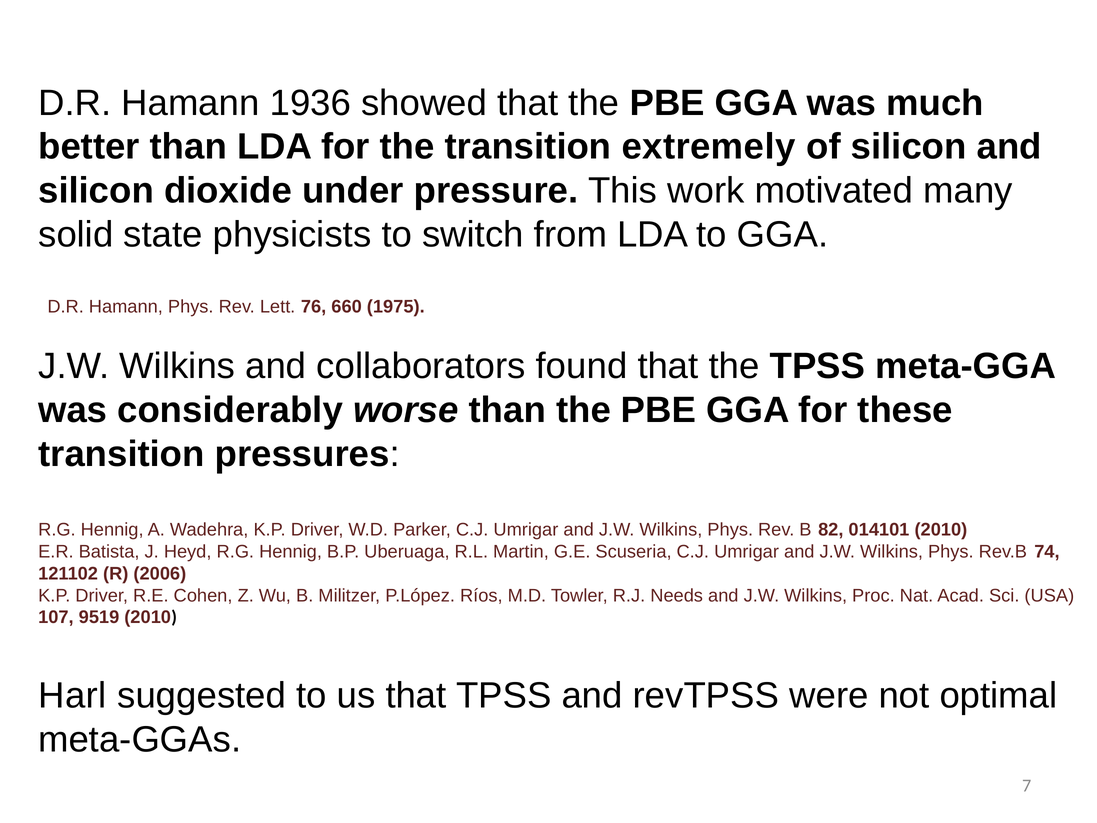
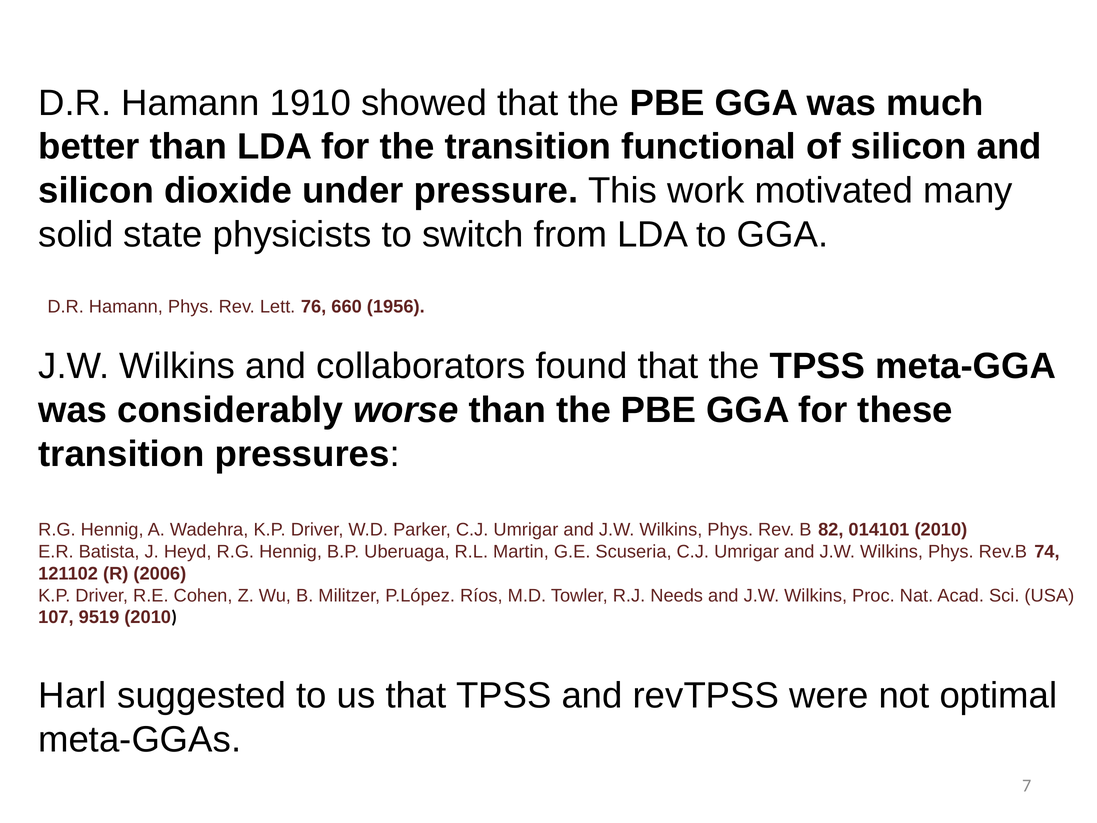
1936: 1936 -> 1910
extremely: extremely -> functional
1975: 1975 -> 1956
